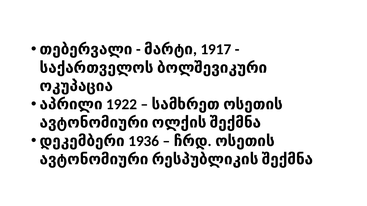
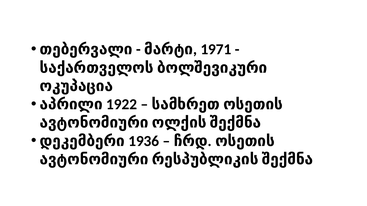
1917: 1917 -> 1971
